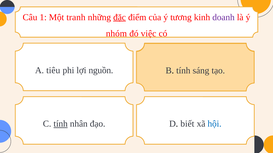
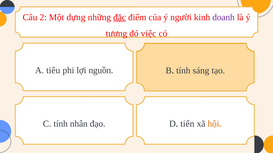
1: 1 -> 2
tranh: tranh -> dựng
tương: tương -> người
nhóm: nhóm -> tương
tính at (61, 124) underline: present -> none
biết: biết -> tiến
hội colour: blue -> orange
